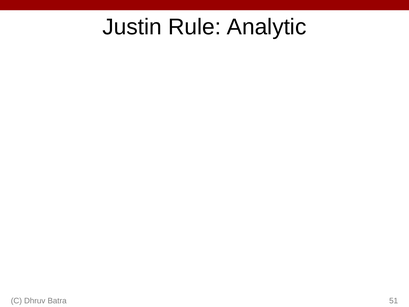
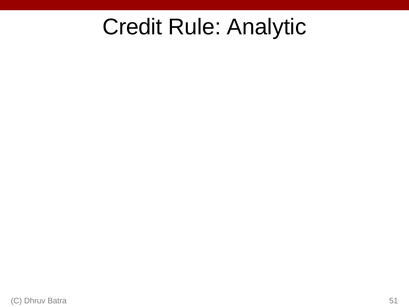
Justin: Justin -> Credit
